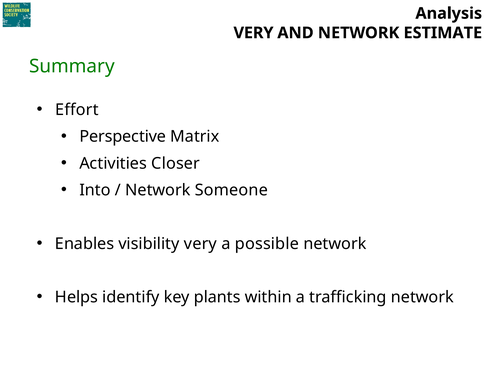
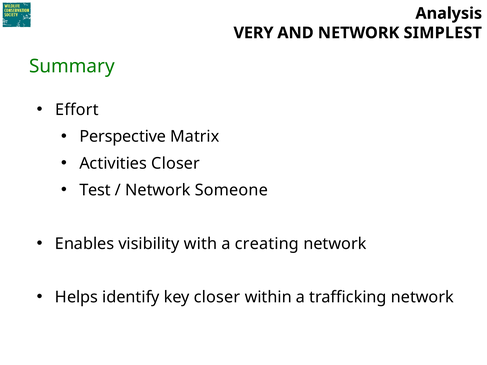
ESTIMATE: ESTIMATE -> SIMPLEST
Into: Into -> Test
visibility very: very -> with
possible: possible -> creating
key plants: plants -> closer
